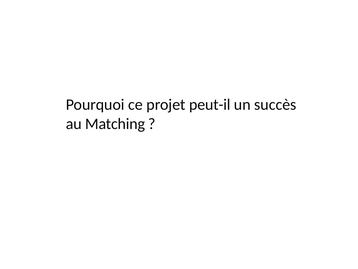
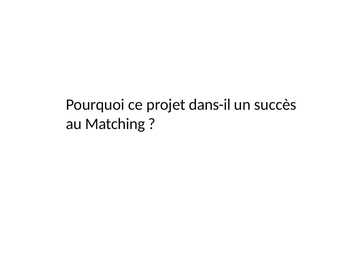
peut-il: peut-il -> dans-il
